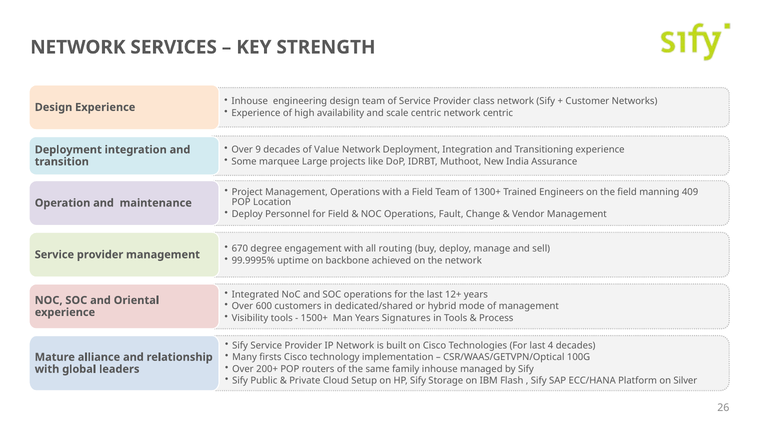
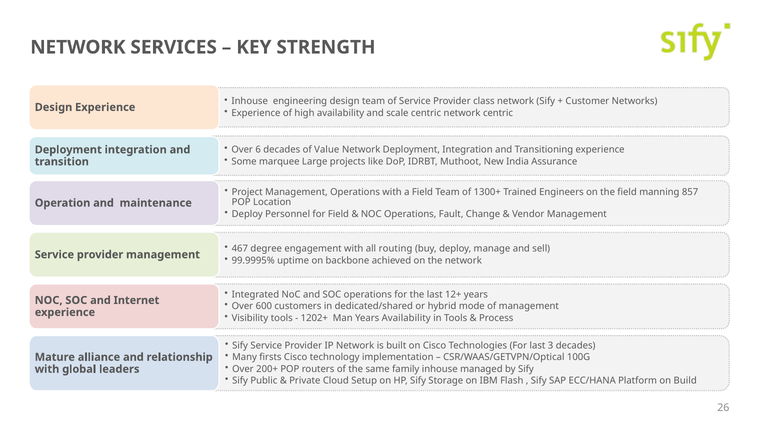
9: 9 -> 6
409: 409 -> 857
670: 670 -> 467
Oriental: Oriental -> Internet
1500+: 1500+ -> 1202+
Years Signatures: Signatures -> Availability
4: 4 -> 3
Silver: Silver -> Build
